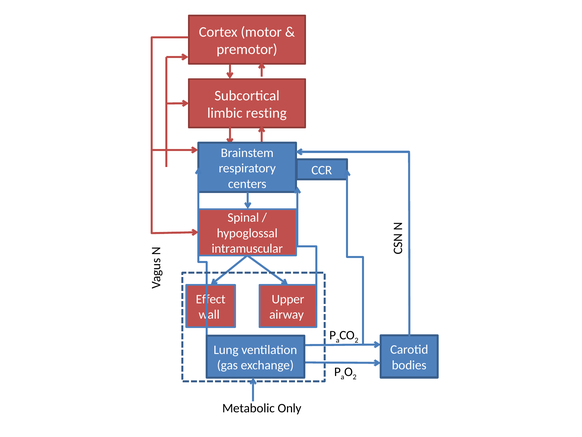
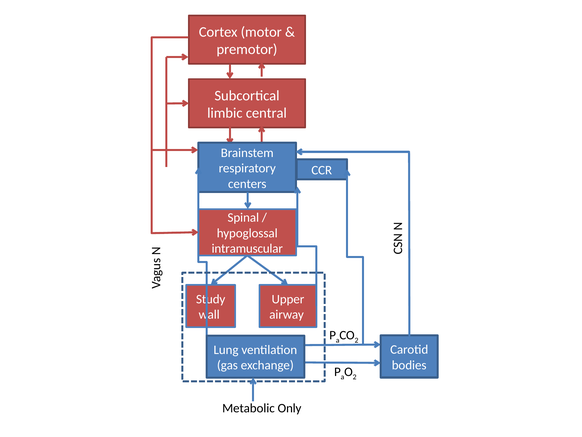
resting: resting -> central
Effect: Effect -> Study
